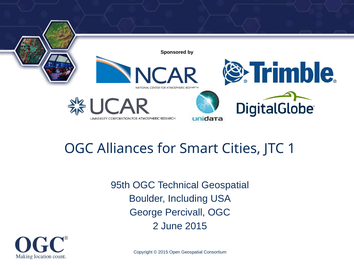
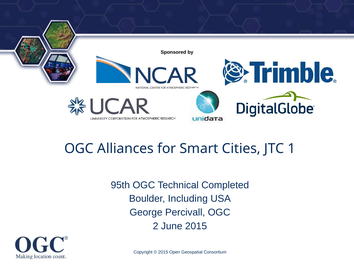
Technical Geospatial: Geospatial -> Completed
